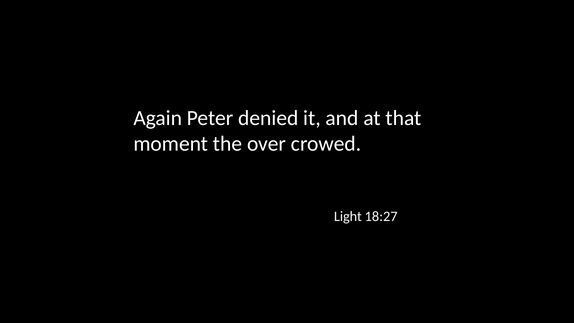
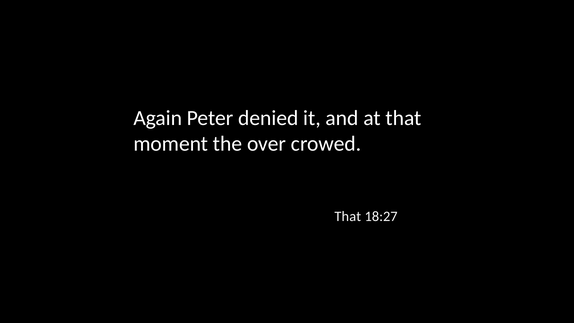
Light at (348, 216): Light -> That
